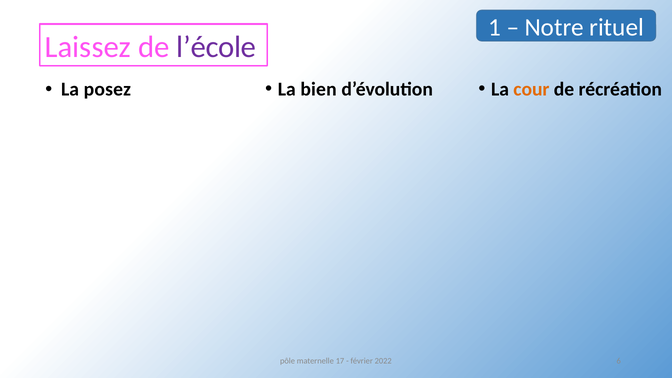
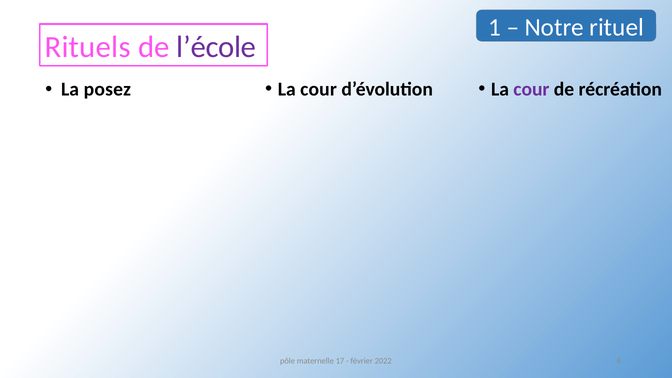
Laissez: Laissez -> Rituels
bien at (319, 89): bien -> cour
cour at (531, 89) colour: orange -> purple
